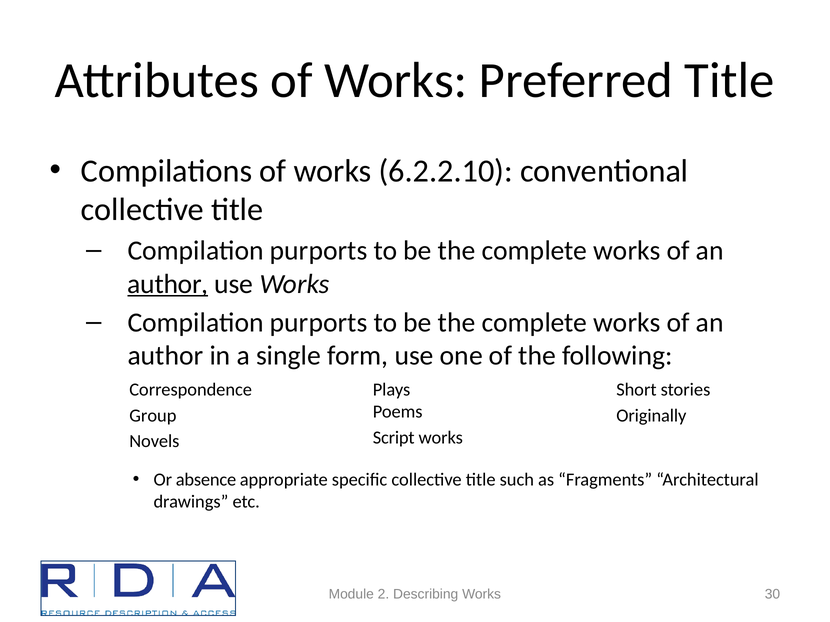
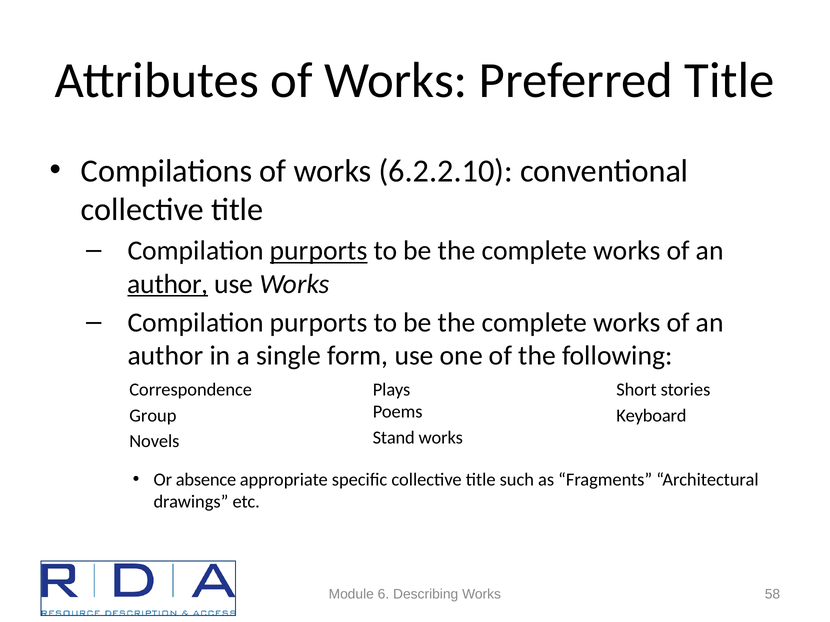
purports at (319, 251) underline: none -> present
Originally: Originally -> Keyboard
Script: Script -> Stand
2: 2 -> 6
30: 30 -> 58
